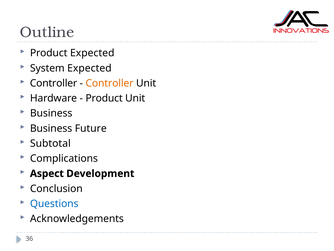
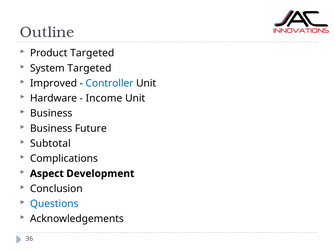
Product Expected: Expected -> Targeted
System Expected: Expected -> Targeted
Controller at (54, 83): Controller -> Improved
Controller at (110, 83) colour: orange -> blue
Product at (104, 98): Product -> Income
